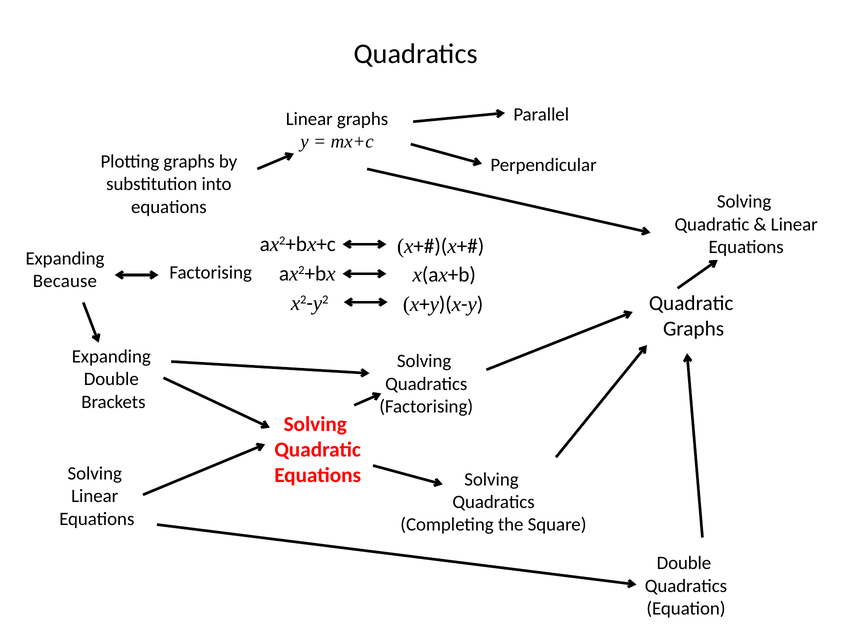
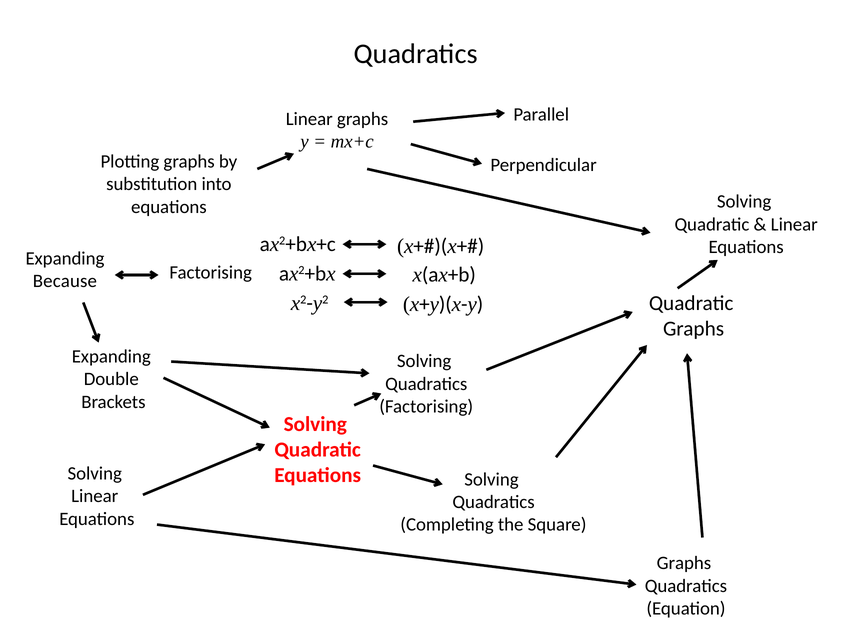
Double at (684, 563): Double -> Graphs
